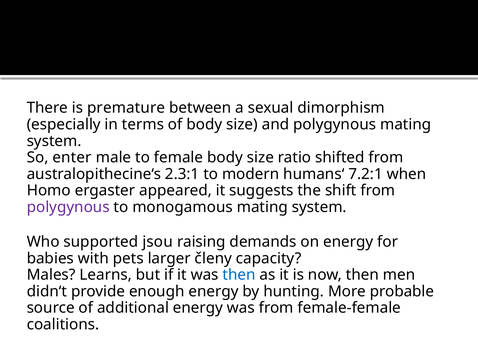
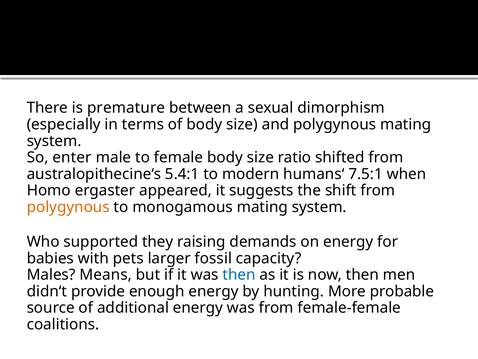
2.3:1: 2.3:1 -> 5.4:1
7.2:1: 7.2:1 -> 7.5:1
polygynous at (68, 207) colour: purple -> orange
jsou: jsou -> they
členy: členy -> fossil
Learns: Learns -> Means
